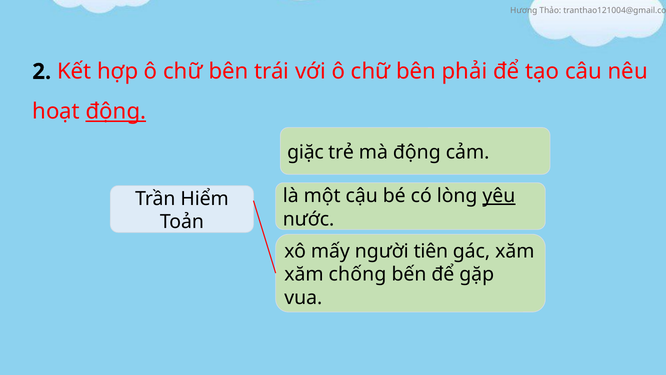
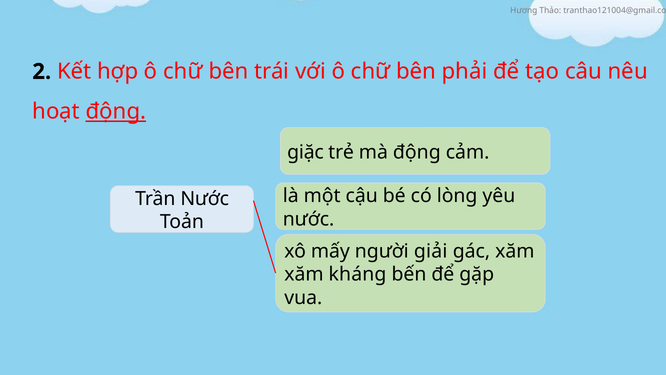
yêu underline: present -> none
Trần Hiểm: Hiểm -> Nước
tiên: tiên -> giải
chống: chống -> kháng
